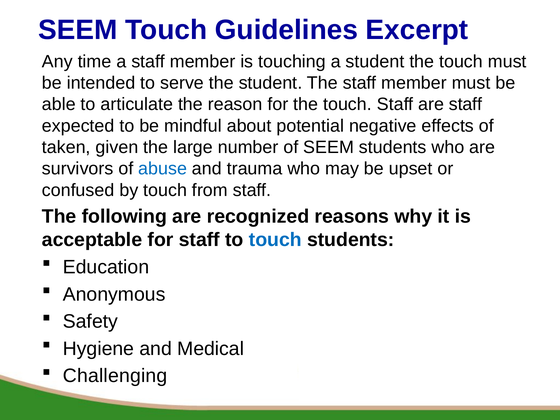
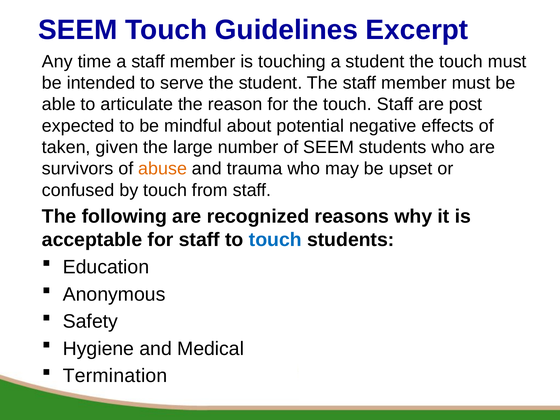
are staff: staff -> post
abuse colour: blue -> orange
Challenging: Challenging -> Termination
